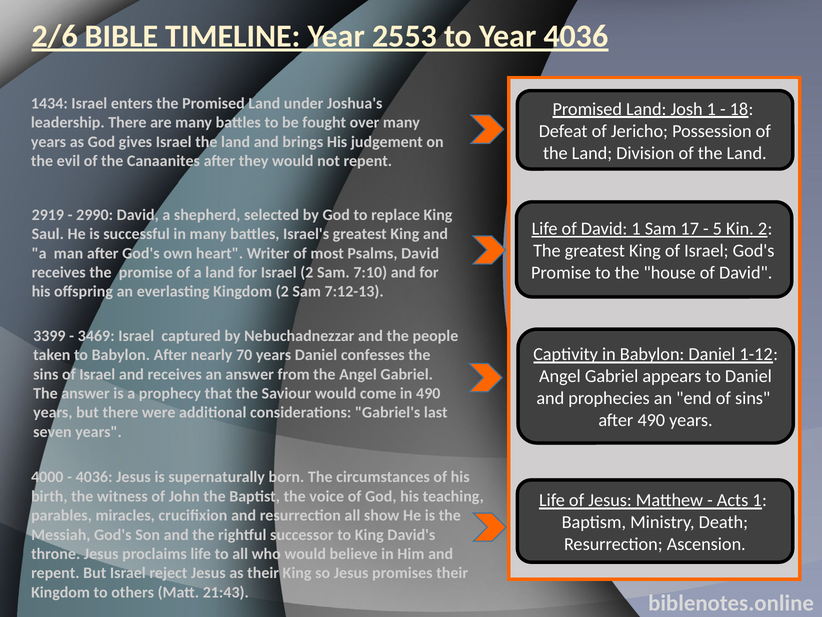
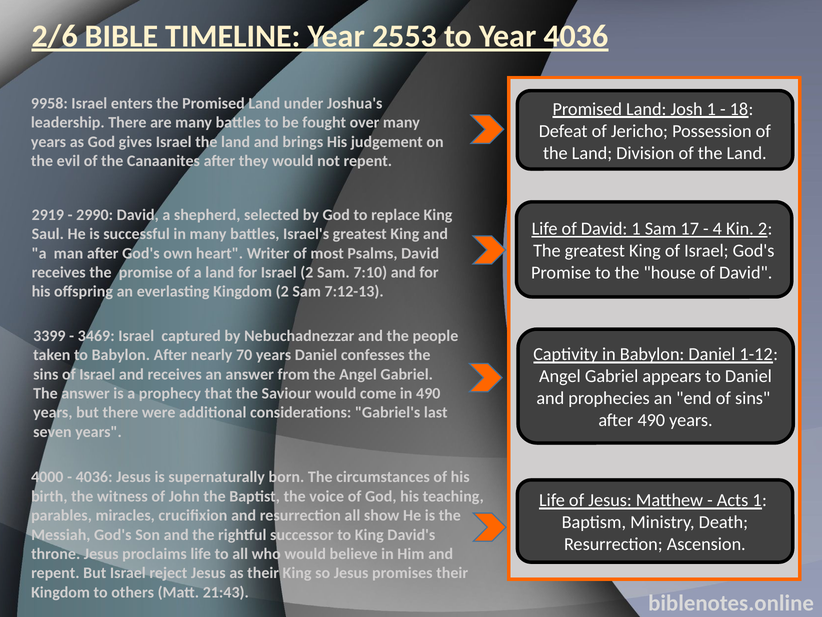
1434: 1434 -> 9958
5: 5 -> 4
